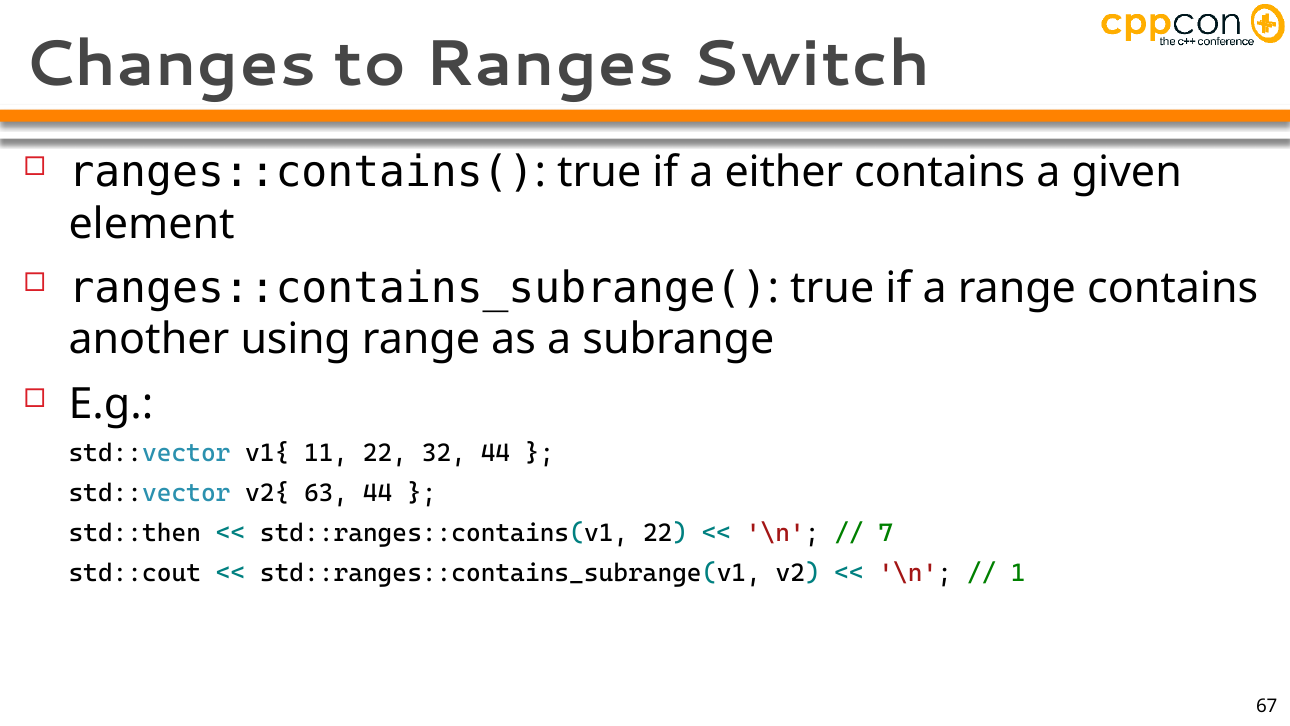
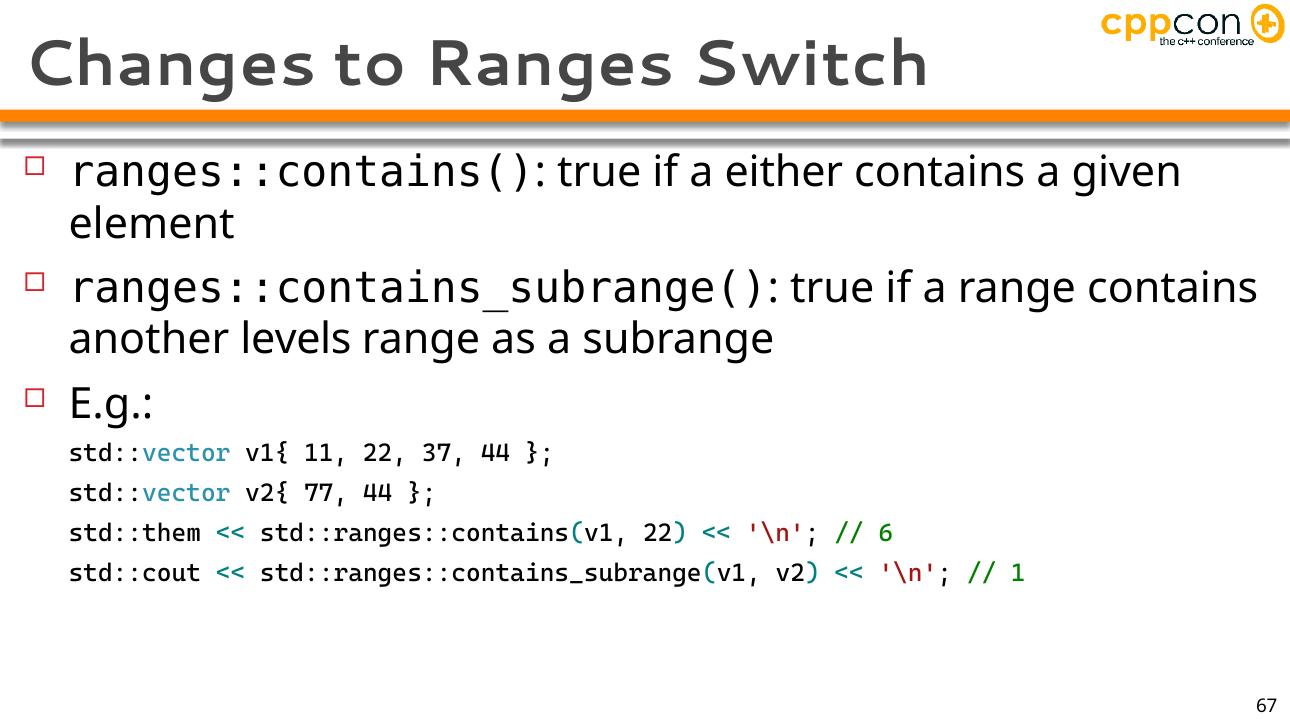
using: using -> levels
32: 32 -> 37
63: 63 -> 77
std::then: std::then -> std::them
7: 7 -> 6
